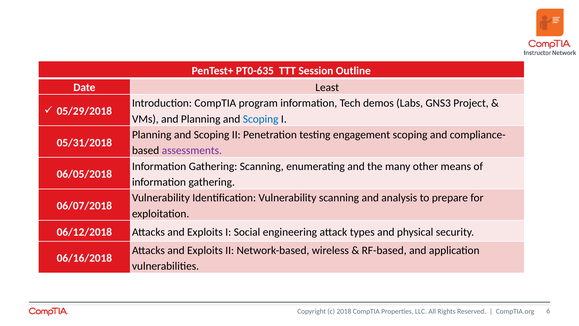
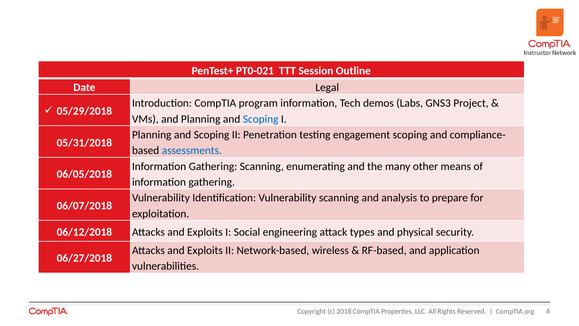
PT0-635: PT0-635 -> PT0-021
Least: Least -> Legal
assessments colour: purple -> blue
06/16/2018: 06/16/2018 -> 06/27/2018
